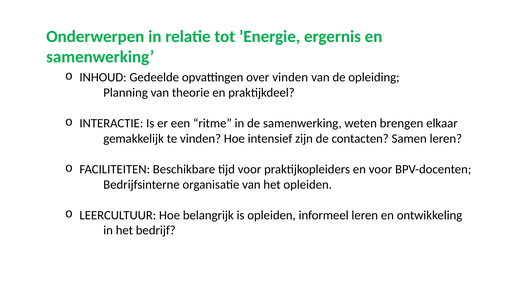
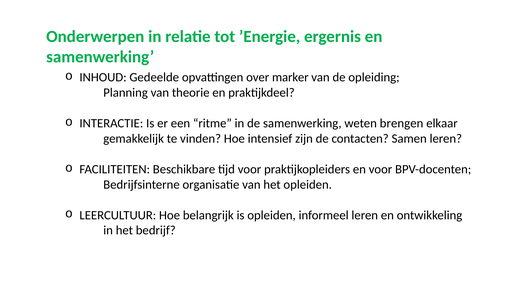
over vinden: vinden -> marker
